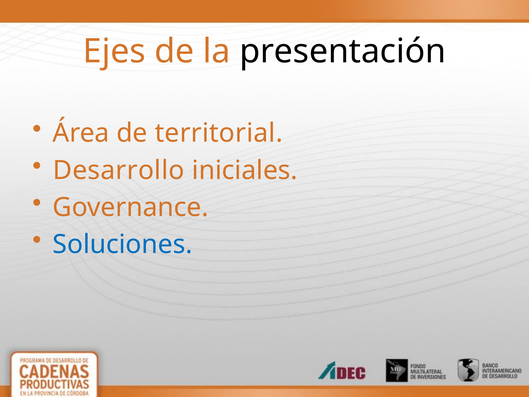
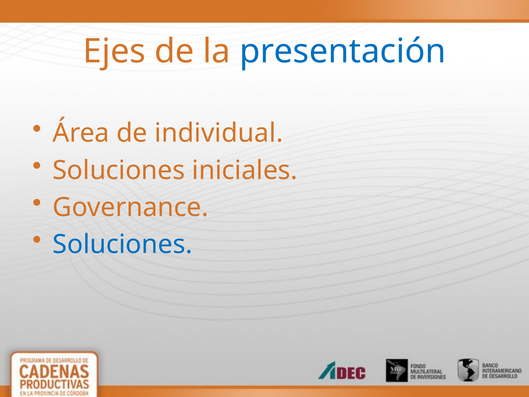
presentación colour: black -> blue
territorial: territorial -> individual
Desarrollo at (119, 170): Desarrollo -> Soluciones
